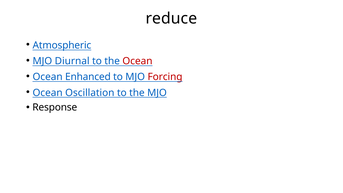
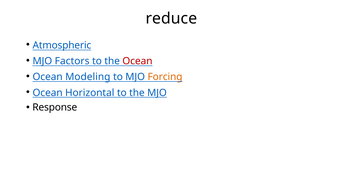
Diurnal: Diurnal -> Factors
Enhanced: Enhanced -> Modeling
Forcing colour: red -> orange
Oscillation: Oscillation -> Horizontal
